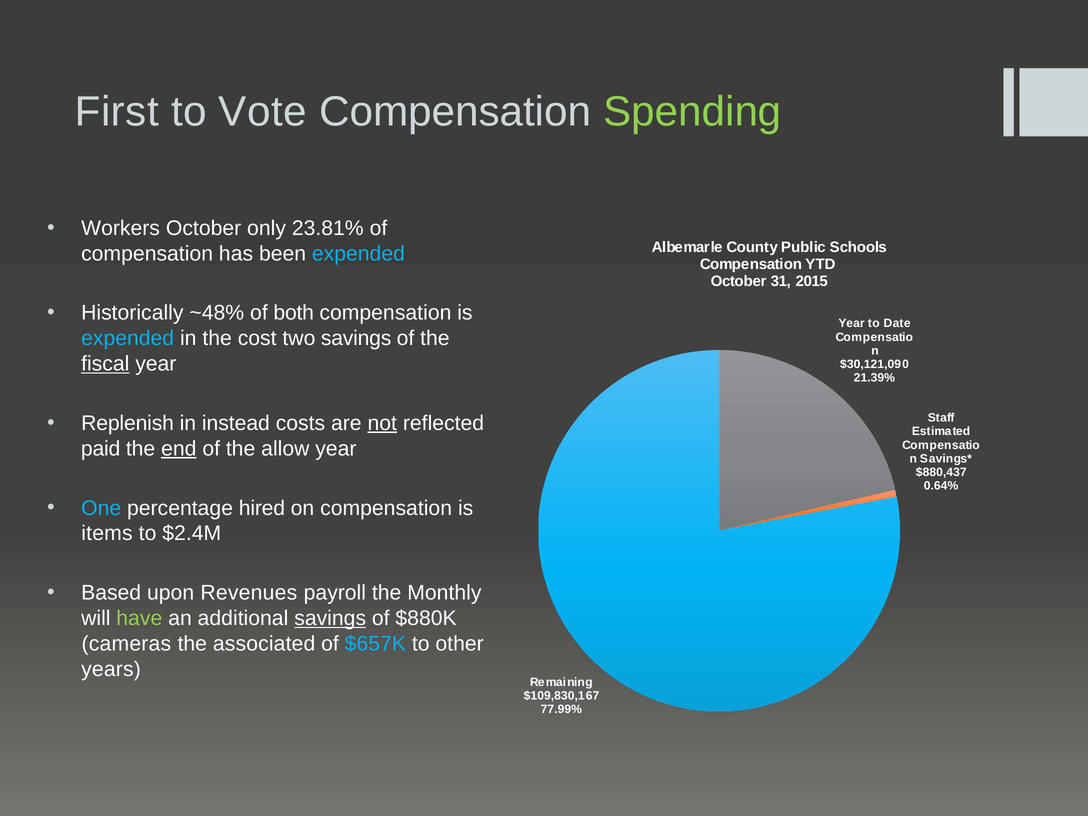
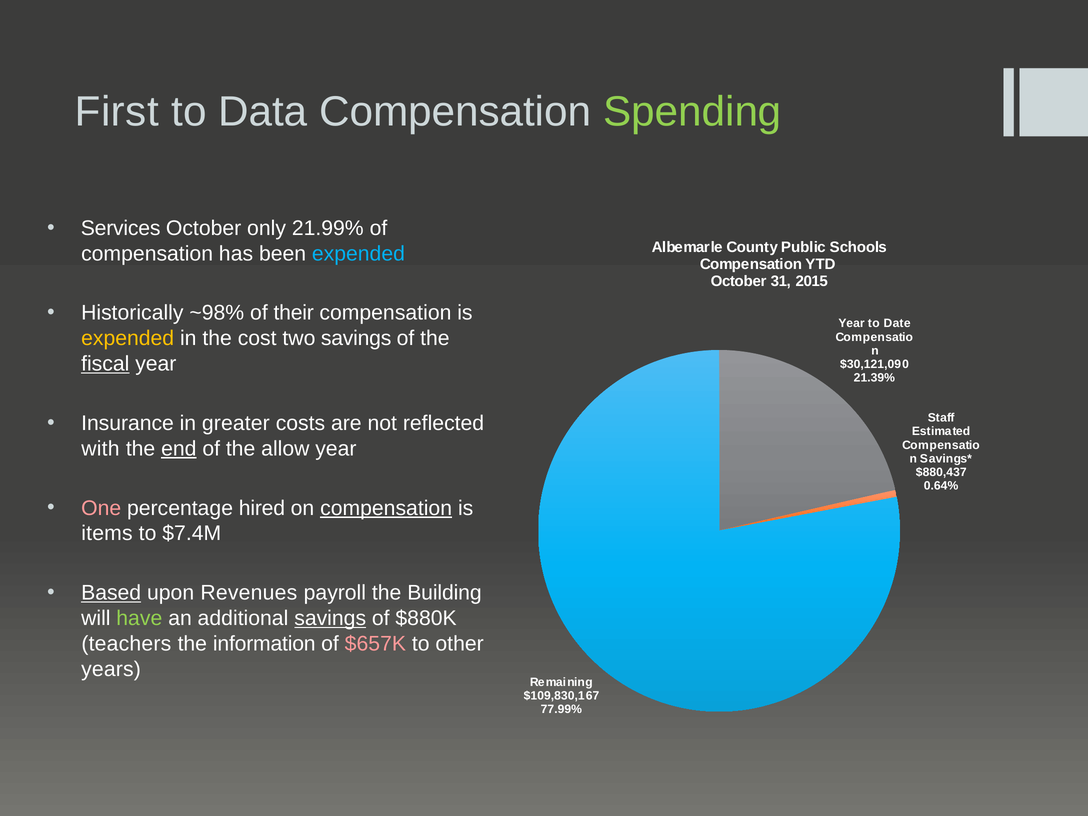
Vote: Vote -> Data
Workers: Workers -> Services
23.81%: 23.81% -> 21.99%
~48%: ~48% -> ~98%
both: both -> their
expended at (128, 338) colour: light blue -> yellow
Replenish: Replenish -> Insurance
instead: instead -> greater
not underline: present -> none
paid: paid -> with
One colour: light blue -> pink
compensation at (386, 508) underline: none -> present
$2.4M: $2.4M -> $7.4M
Based underline: none -> present
Monthly: Monthly -> Building
cameras: cameras -> teachers
associated: associated -> information
$657K colour: light blue -> pink
